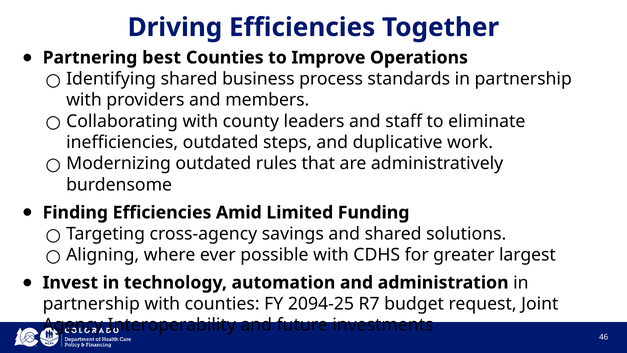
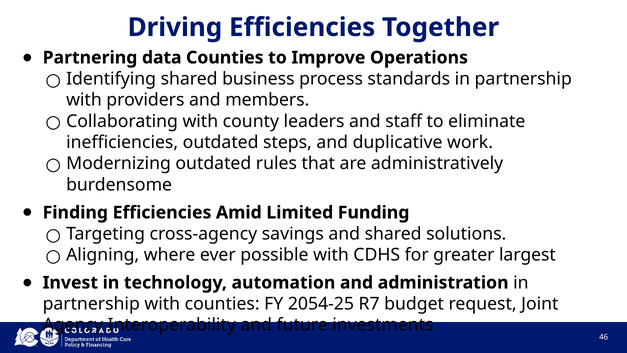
best: best -> data
2094-25: 2094-25 -> 2054-25
